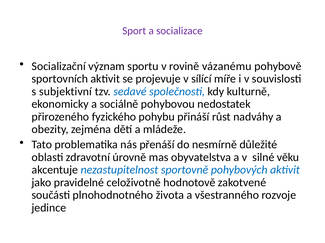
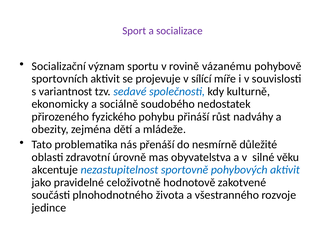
subjektivní: subjektivní -> variantnost
pohybovou: pohybovou -> soudobého
